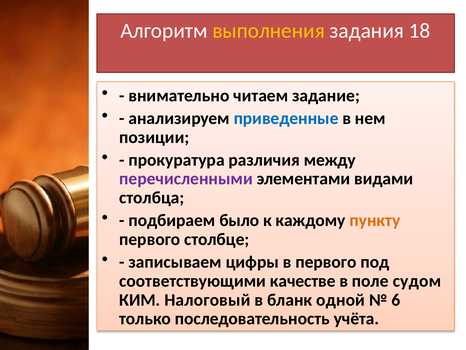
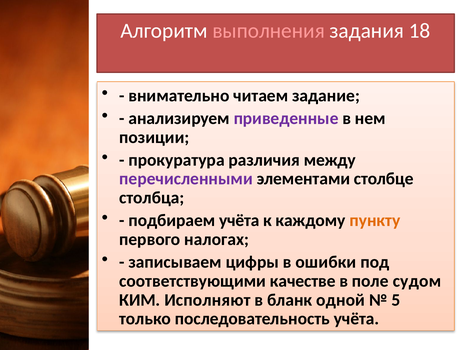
выполнения colour: yellow -> pink
приведенные colour: blue -> purple
видами: видами -> столбце
подбираем было: было -> учёта
столбце: столбце -> налогах
в первого: первого -> ошибки
Налоговый: Налоговый -> Исполняют
6: 6 -> 5
